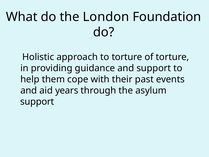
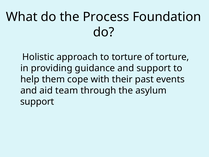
London: London -> Process
years: years -> team
